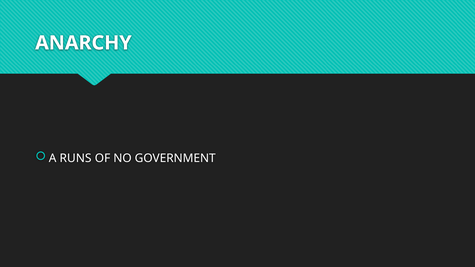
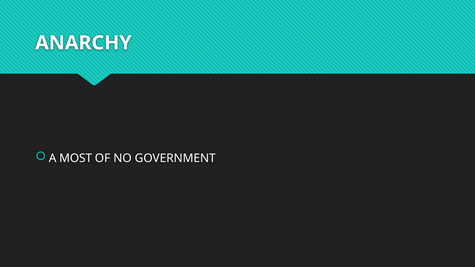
RUNS: RUNS -> MOST
